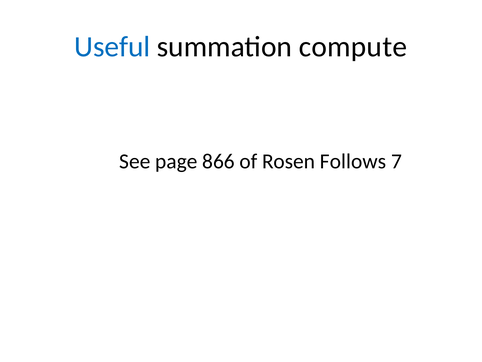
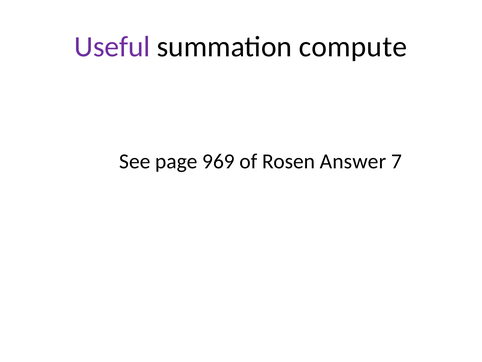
Useful colour: blue -> purple
866: 866 -> 969
Follows: Follows -> Answer
